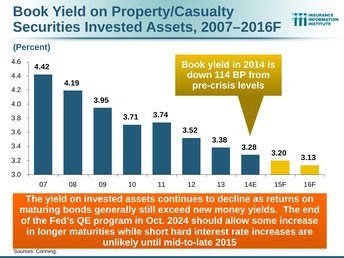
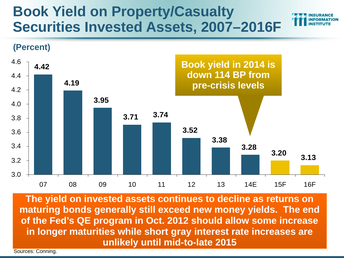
2024: 2024 -> 2012
hard: hard -> gray
